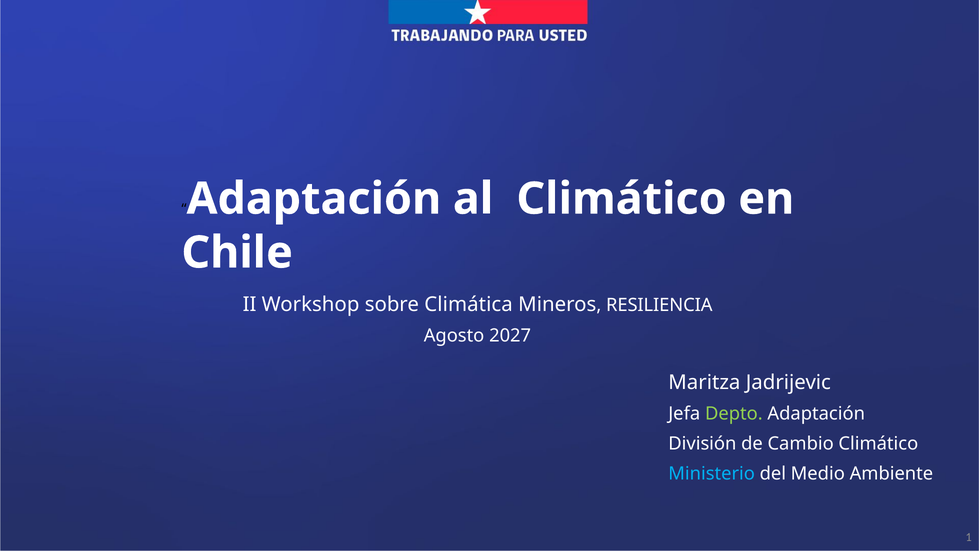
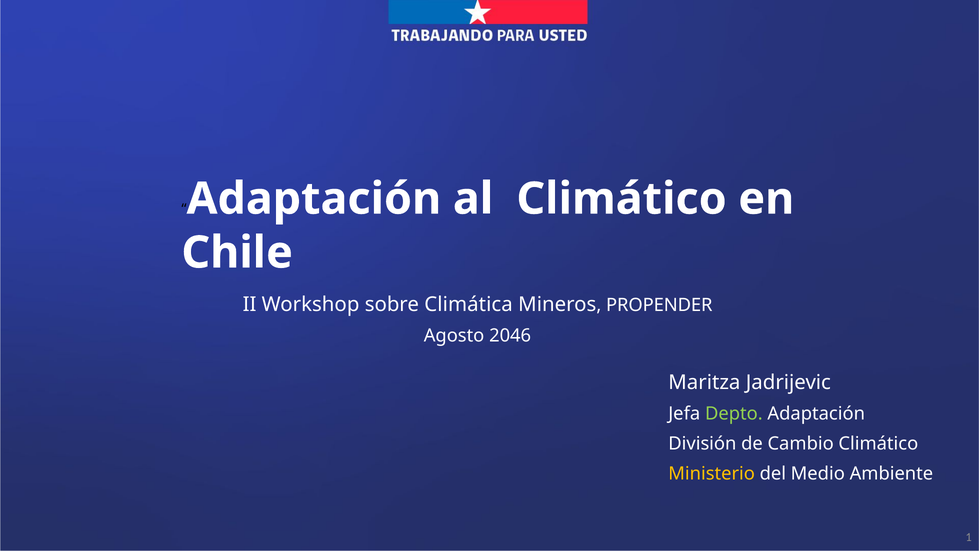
RESILIENCIA: RESILIENCIA -> PROPENDER
2027: 2027 -> 2046
Ministerio colour: light blue -> yellow
